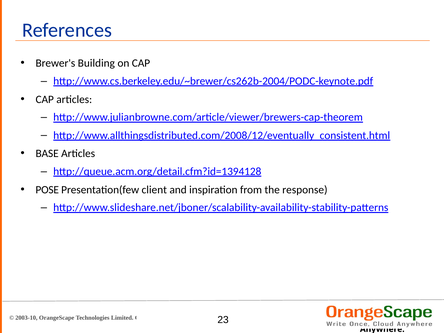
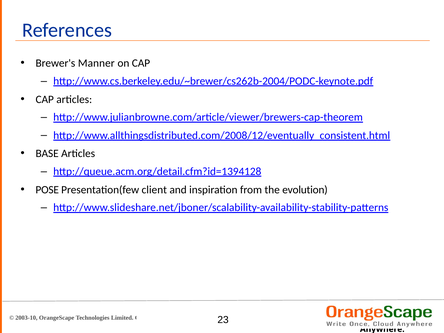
Building: Building -> Manner
response: response -> evolution
